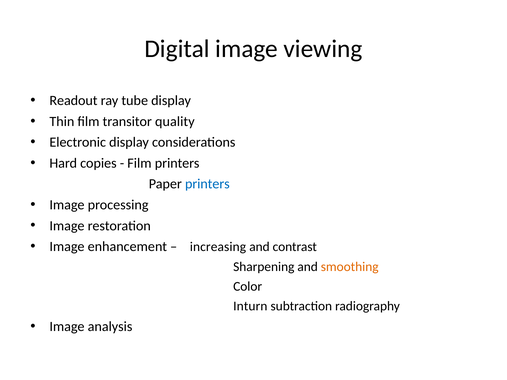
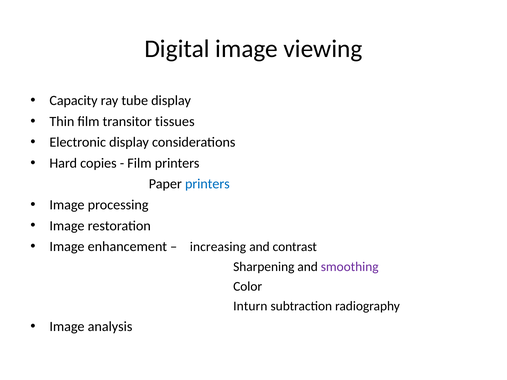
Readout: Readout -> Capacity
quality: quality -> tissues
smoothing colour: orange -> purple
